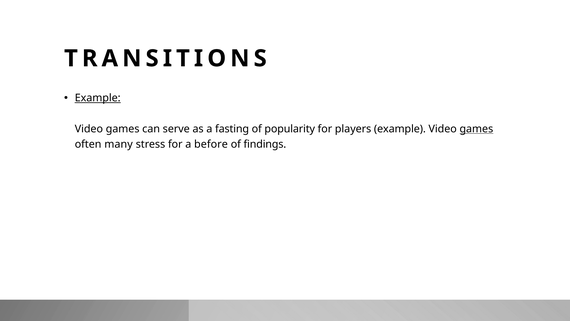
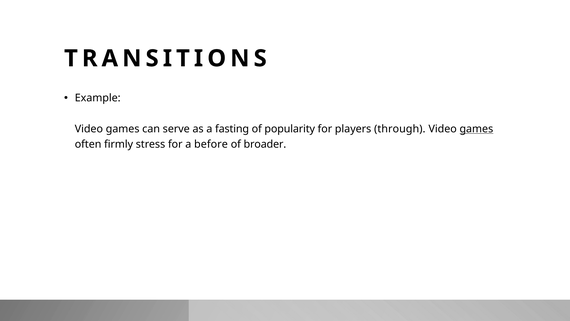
Example at (98, 98) underline: present -> none
players example: example -> through
many: many -> firmly
findings: findings -> broader
